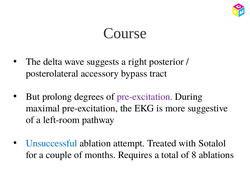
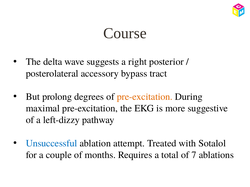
pre-excitation at (145, 97) colour: purple -> orange
left-room: left-room -> left-dizzy
8: 8 -> 7
